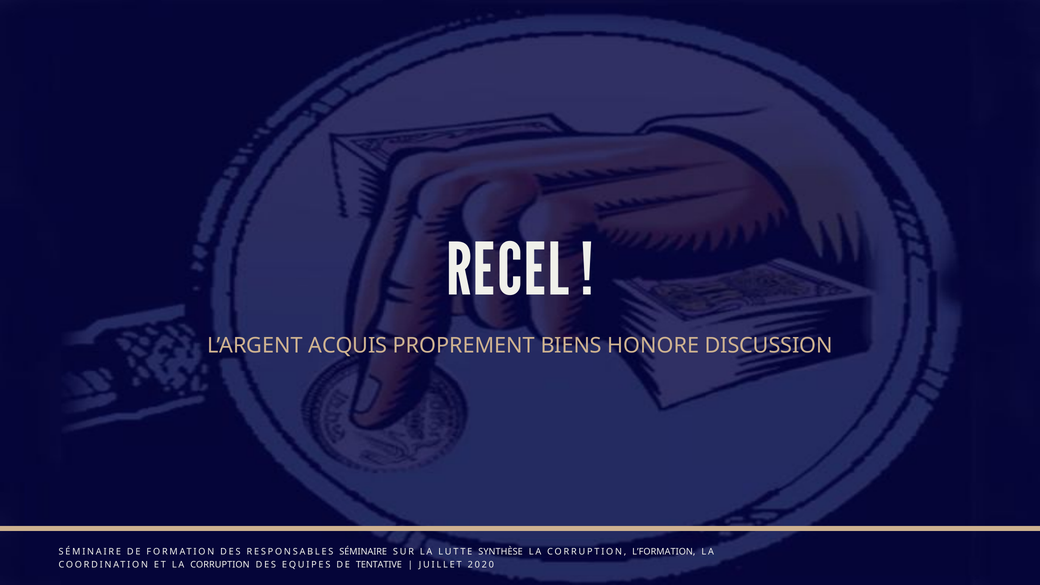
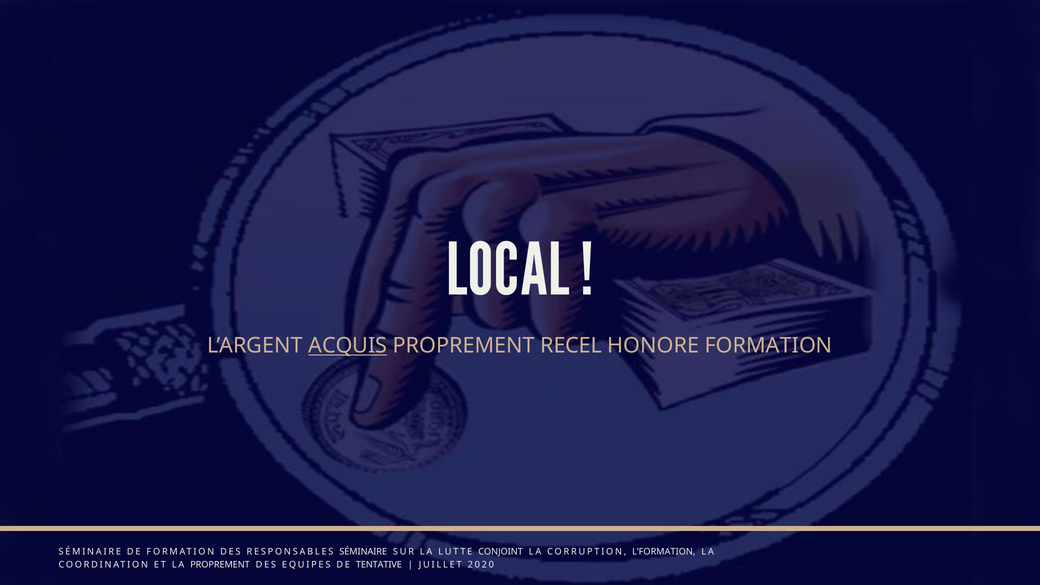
RECEL: RECEL -> LOCAL
ACQUIS underline: none -> present
BIENS: BIENS -> RECEL
HONORE DISCUSSION: DISCUSSION -> FORMATION
SYNTHÈSE: SYNTHÈSE -> CONJOINT
ET LA CORRUPTION: CORRUPTION -> PROPREMENT
